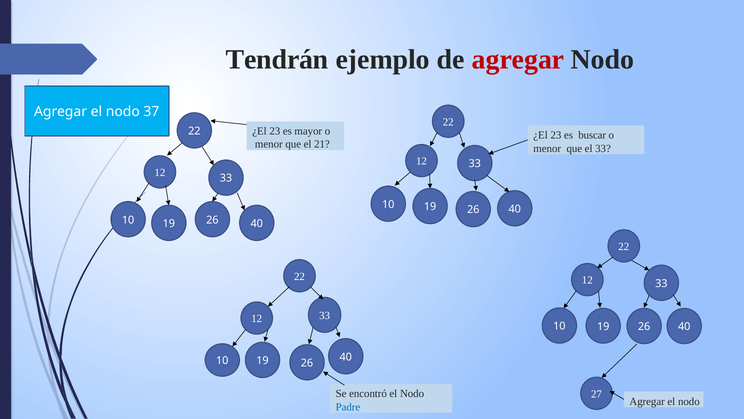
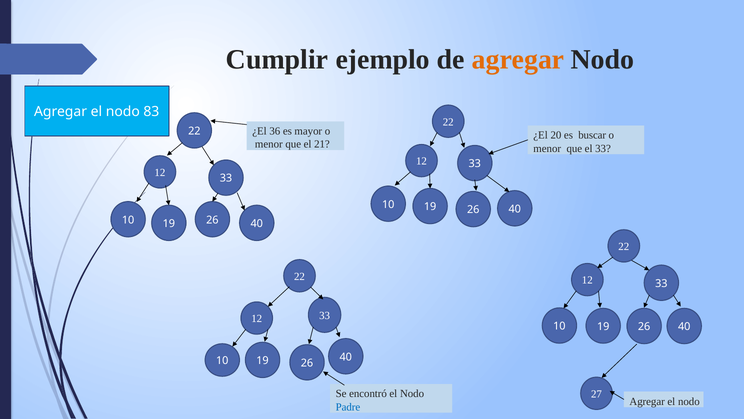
Tendrán: Tendrán -> Cumplir
agregar at (518, 60) colour: red -> orange
37: 37 -> 83
23 at (275, 131): 23 -> 36
23 at (556, 135): 23 -> 20
